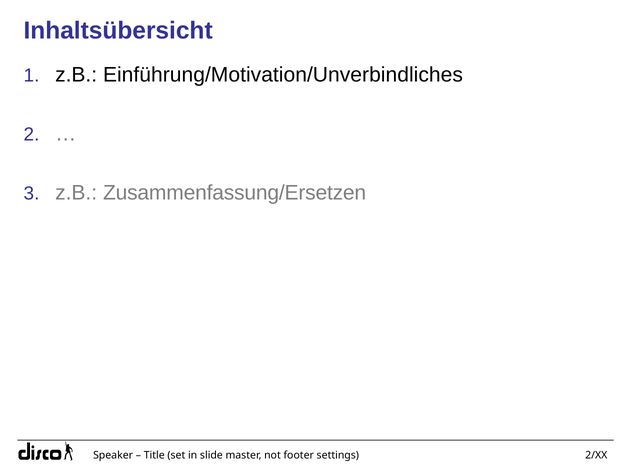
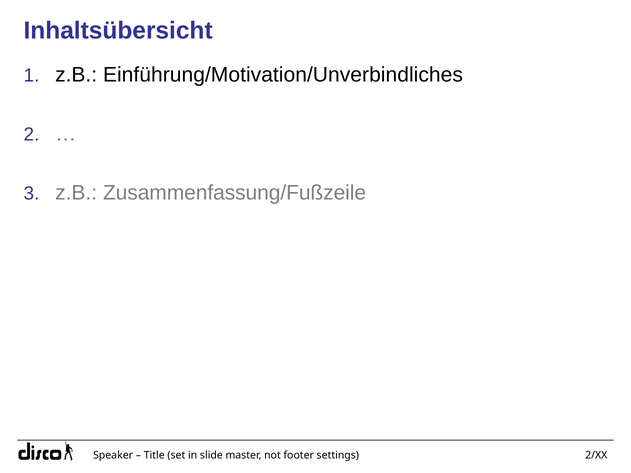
Zusammenfassung/Ersetzen: Zusammenfassung/Ersetzen -> Zusammenfassung/Fußzeile
